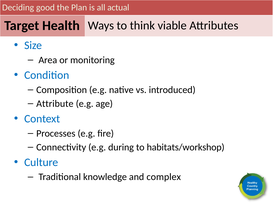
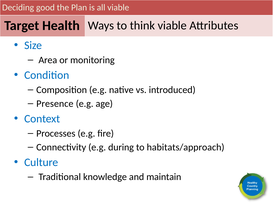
all actual: actual -> viable
Attribute: Attribute -> Presence
habitats/workshop: habitats/workshop -> habitats/approach
complex: complex -> maintain
